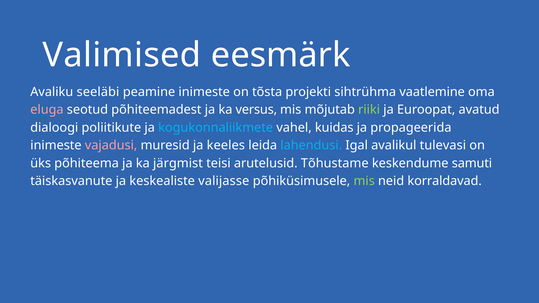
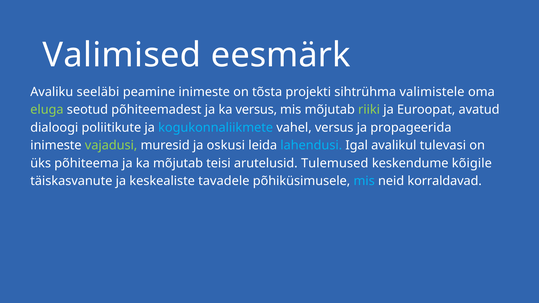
vaatlemine: vaatlemine -> valimistele
eluga colour: pink -> light green
vahel kuidas: kuidas -> versus
vajadusi colour: pink -> light green
keeles: keeles -> oskusi
ka järgmist: järgmist -> mõjutab
Tõhustame: Tõhustame -> Tulemused
samuti: samuti -> kõigile
valijasse: valijasse -> tavadele
mis at (364, 181) colour: light green -> light blue
